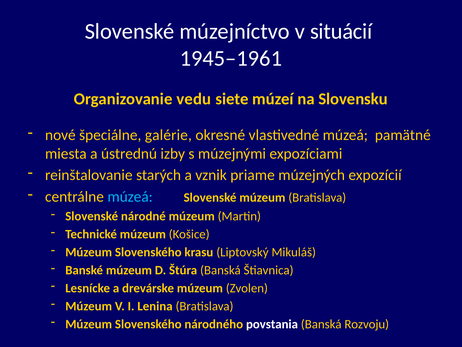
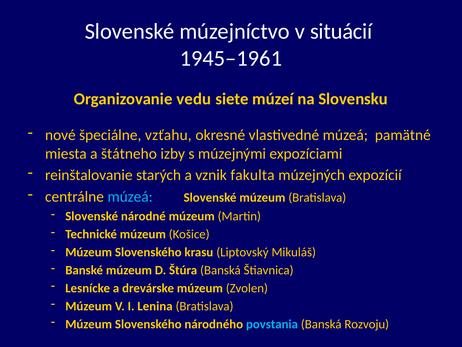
galérie: galérie -> vzťahu
ústrednú: ústrednú -> štátneho
priame: priame -> fakulta
povstania colour: white -> light blue
